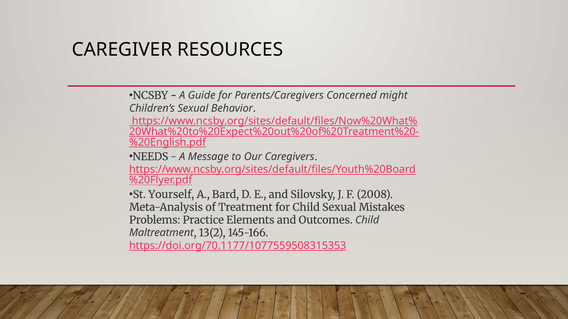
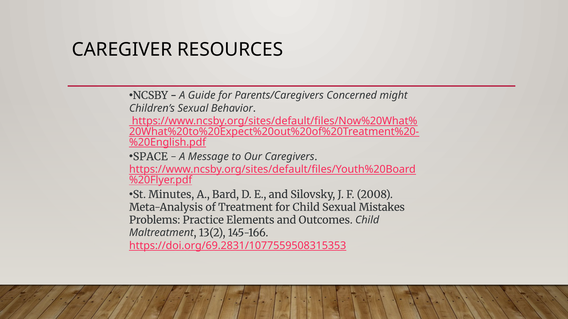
NEEDS: NEEDS -> SPACE
Yourself: Yourself -> Minutes
https://doi.org/70.1177/1077559508315353: https://doi.org/70.1177/1077559508315353 -> https://doi.org/69.2831/1077559508315353
